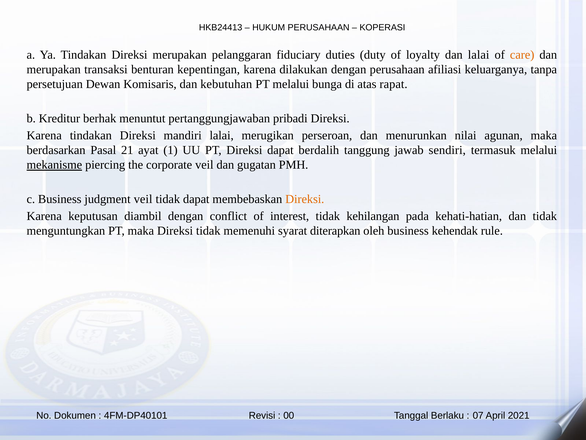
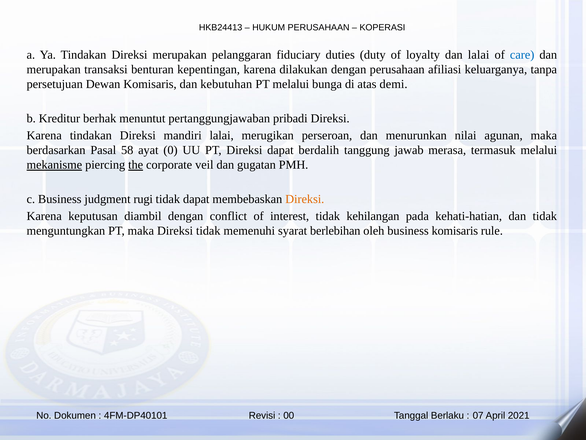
care colour: orange -> blue
rapat: rapat -> demi
21: 21 -> 58
1: 1 -> 0
sendiri: sendiri -> merasa
the underline: none -> present
judgment veil: veil -> rugi
diterapkan: diterapkan -> berlebihan
business kehendak: kehendak -> komisaris
